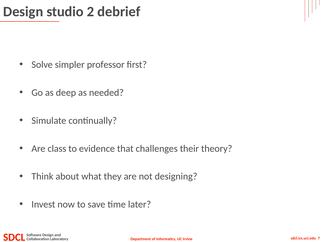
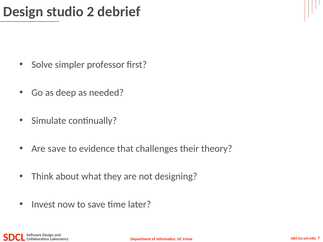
Are class: class -> save
